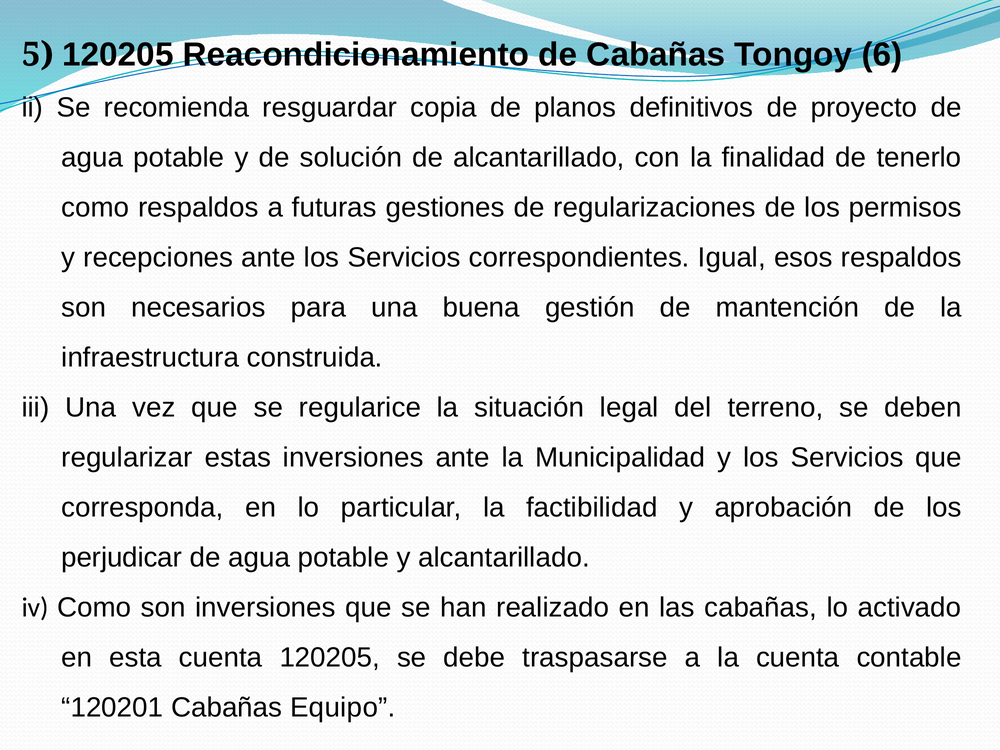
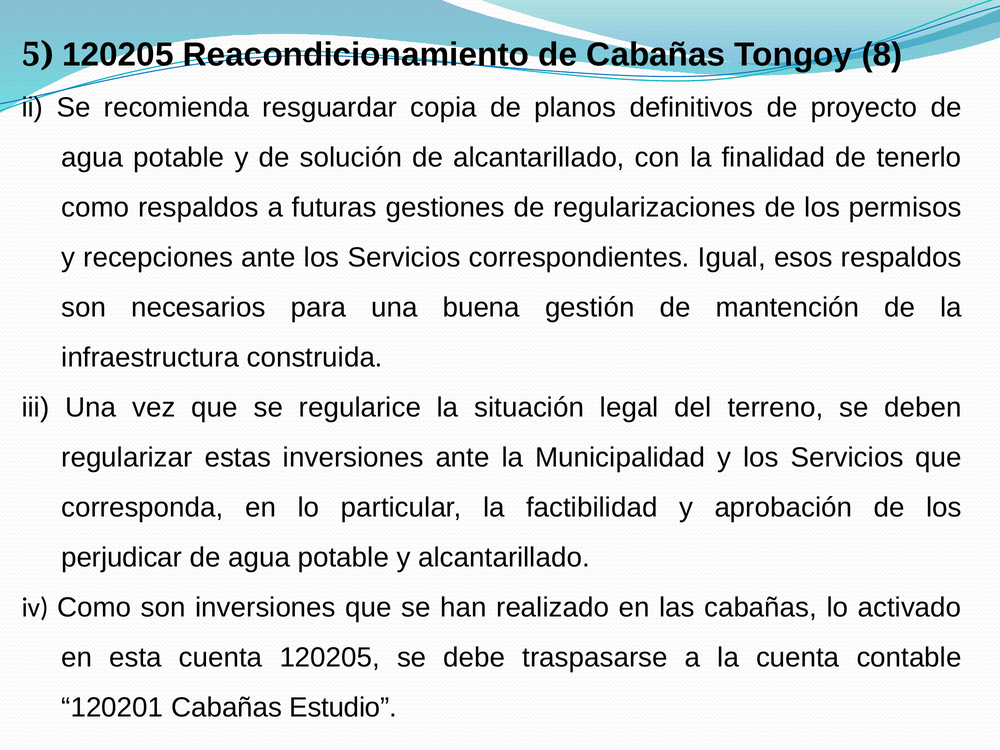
6: 6 -> 8
Equipo: Equipo -> Estudio
